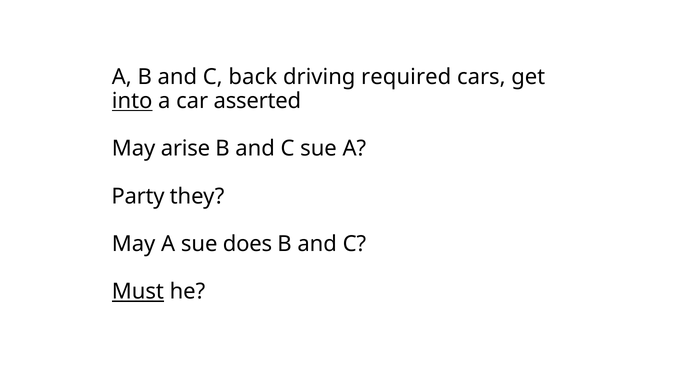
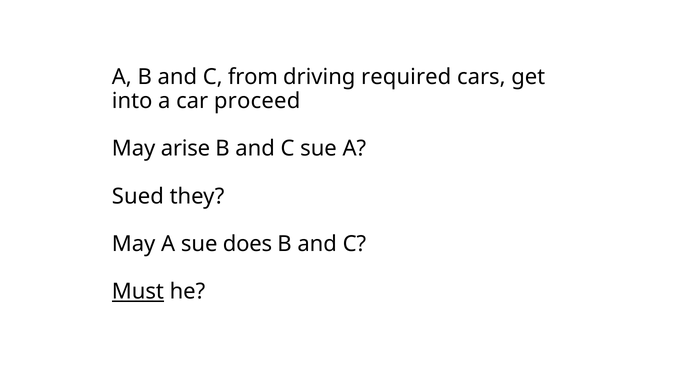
back: back -> from
into underline: present -> none
asserted: asserted -> proceed
Party: Party -> Sued
